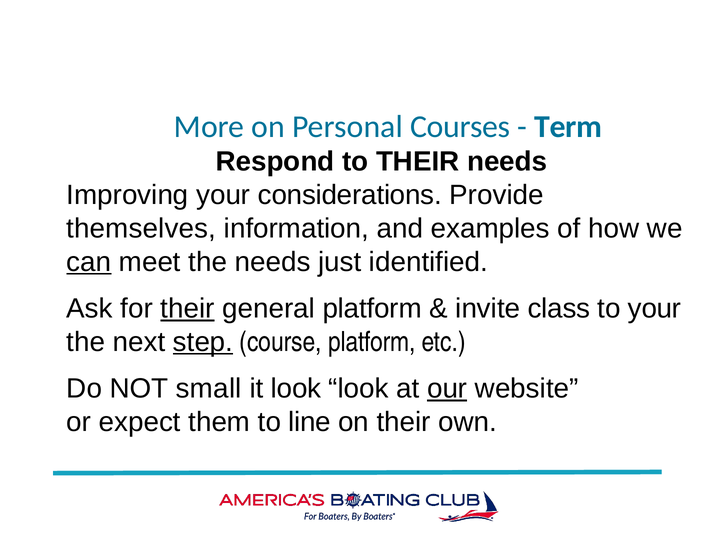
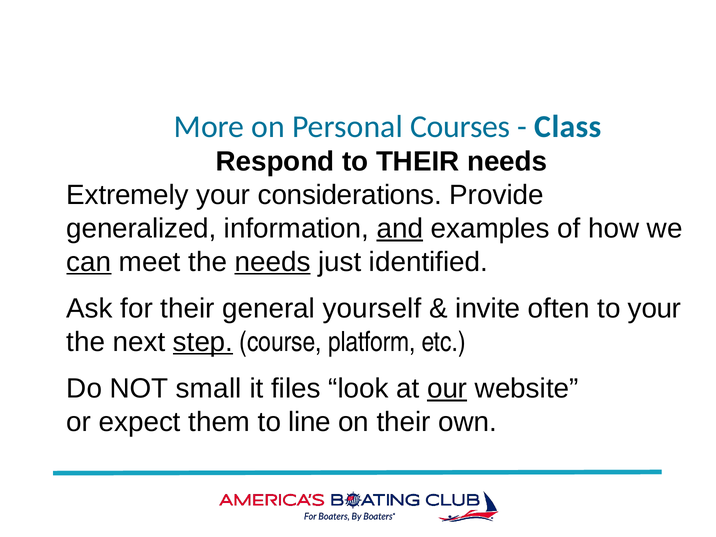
Term: Term -> Class
Improving: Improving -> Extremely
themselves: themselves -> generalized
and underline: none -> present
needs at (273, 262) underline: none -> present
their at (188, 308) underline: present -> none
general platform: platform -> yourself
class: class -> often
it look: look -> files
